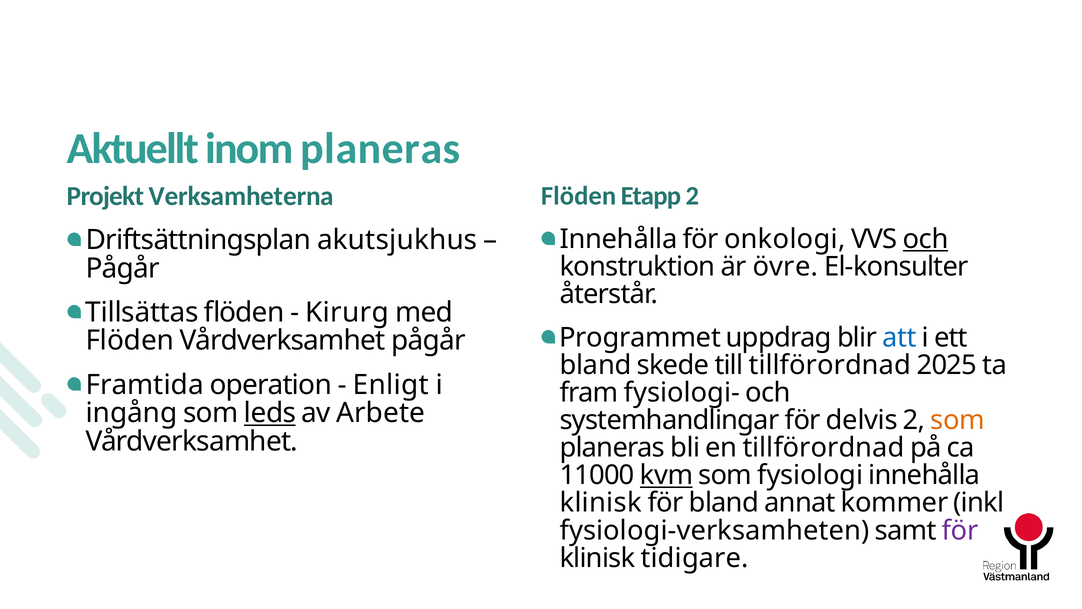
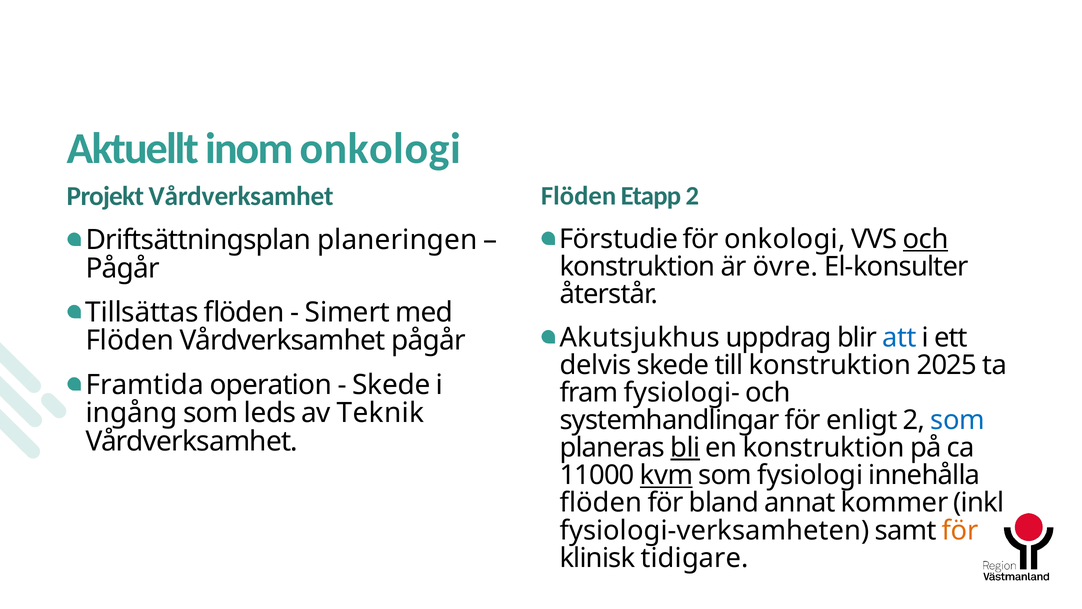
inom planeras: planeras -> onkologi
Projekt Verksamheterna: Verksamheterna -> Vårdverksamhet
Innehålla at (619, 239): Innehålla -> Förstudie
akutsjukhus: akutsjukhus -> planeringen
Kirurg: Kirurg -> Simert
Programmet: Programmet -> Akutsjukhus
bland at (596, 365): bland -> delvis
till tillförordnad: tillförordnad -> konstruktion
Enligt at (391, 385): Enligt -> Skede
leds underline: present -> none
Arbete: Arbete -> Teknik
delvis: delvis -> enligt
som at (958, 420) colour: orange -> blue
bli underline: none -> present
en tillförordnad: tillförordnad -> konstruktion
klinisk at (601, 503): klinisk -> flöden
för at (960, 530) colour: purple -> orange
